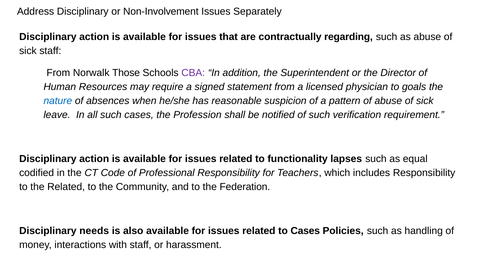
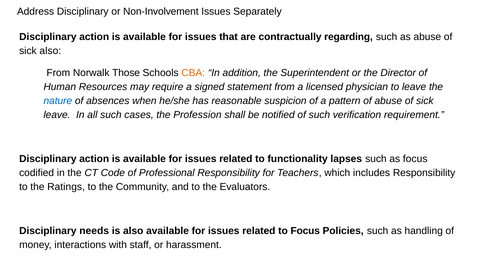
sick staff: staff -> also
CBA colour: purple -> orange
to goals: goals -> leave
as equal: equal -> focus
the Related: Related -> Ratings
Federation: Federation -> Evaluators
to Cases: Cases -> Focus
